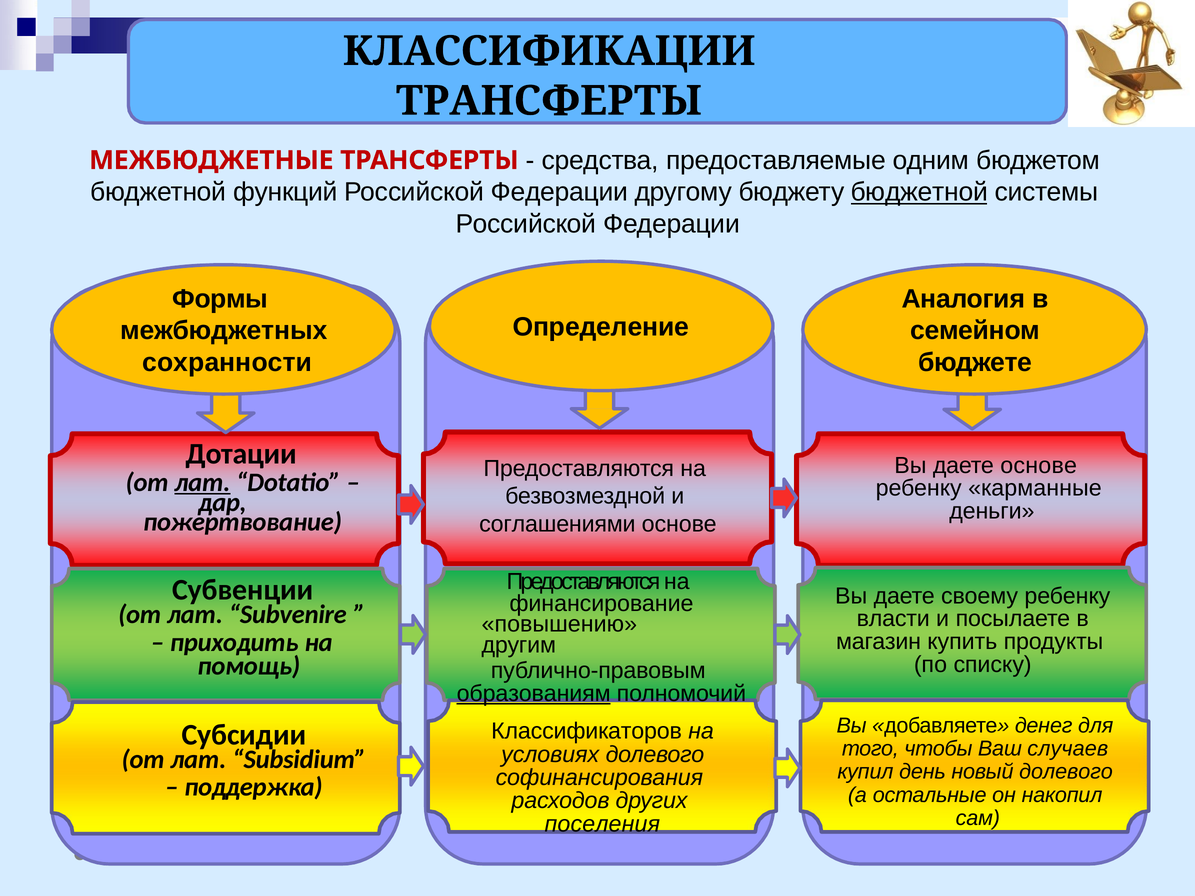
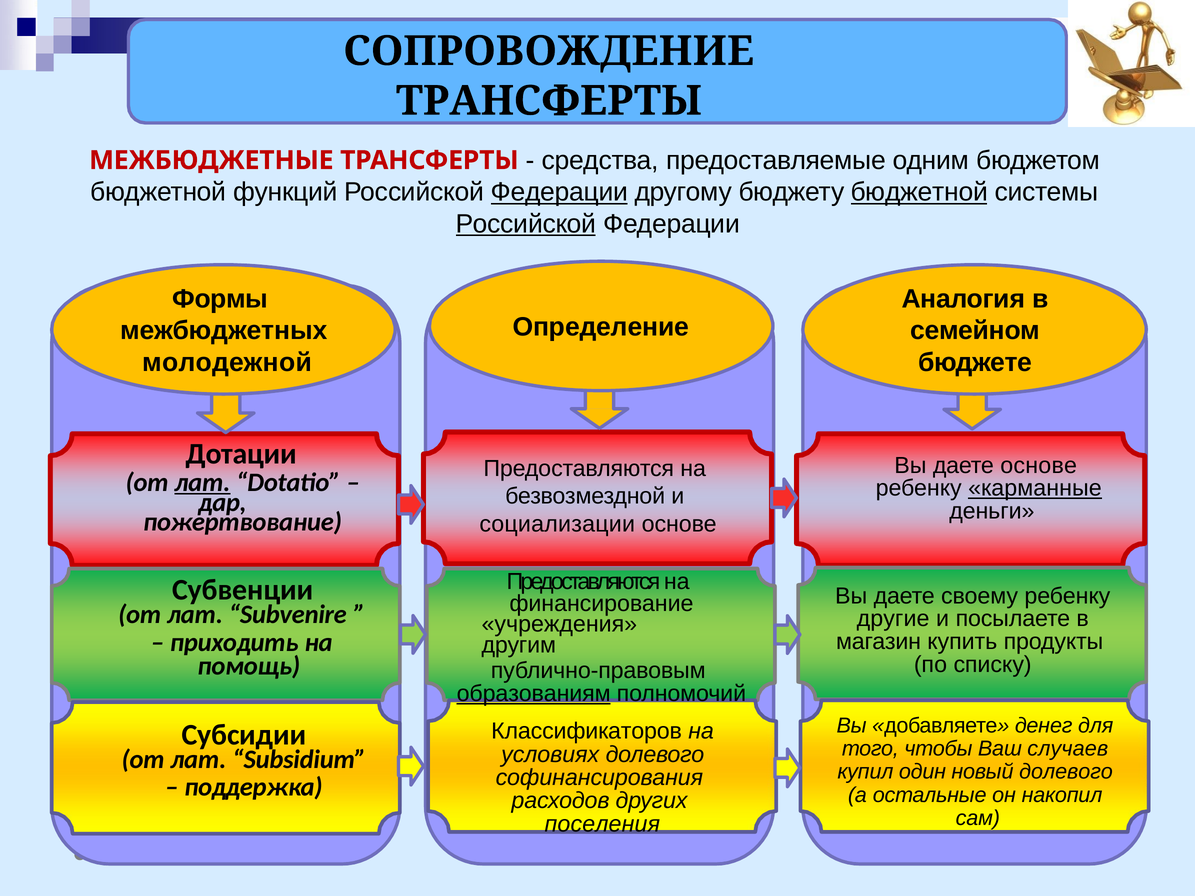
КЛАССИФИКАЦИИ: КЛАССИФИКАЦИИ -> СОПРОВОЖДЕНИЕ
Федерации at (559, 192) underline: none -> present
Российской at (526, 224) underline: none -> present
сохранности: сохранности -> молодежной
карманные underline: none -> present
соглашениями: соглашениями -> социализации
власти: власти -> другие
повышению: повышению -> учреждения
день: день -> один
